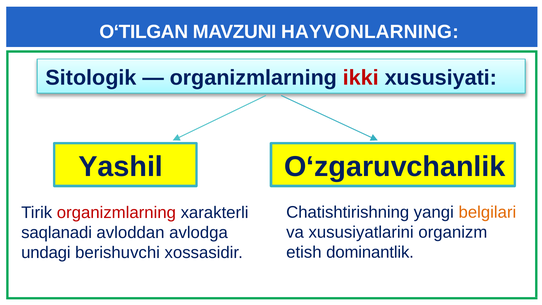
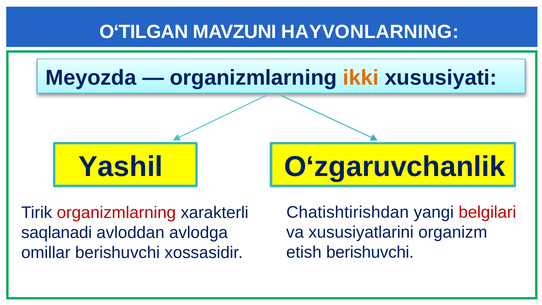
Sitologik: Sitologik -> Meyozda
ikki colour: red -> orange
Chatishtirishning: Chatishtirishning -> Chatishtirishdan
belgilari colour: orange -> red
etish dominantlik: dominantlik -> berishuvchi
undagi: undagi -> omillar
